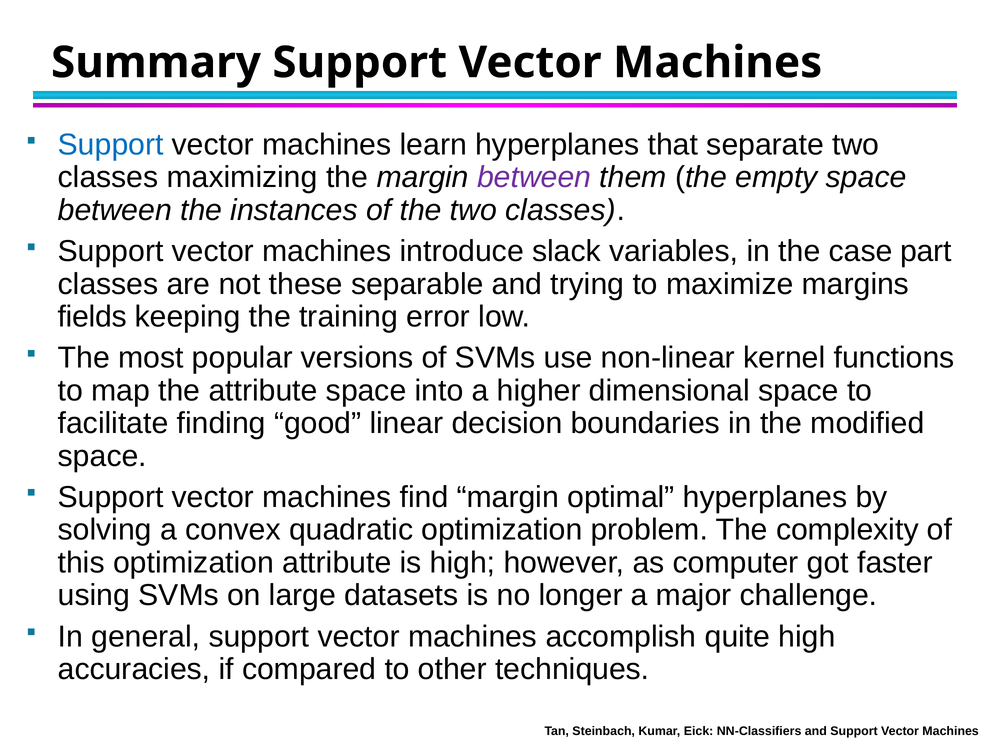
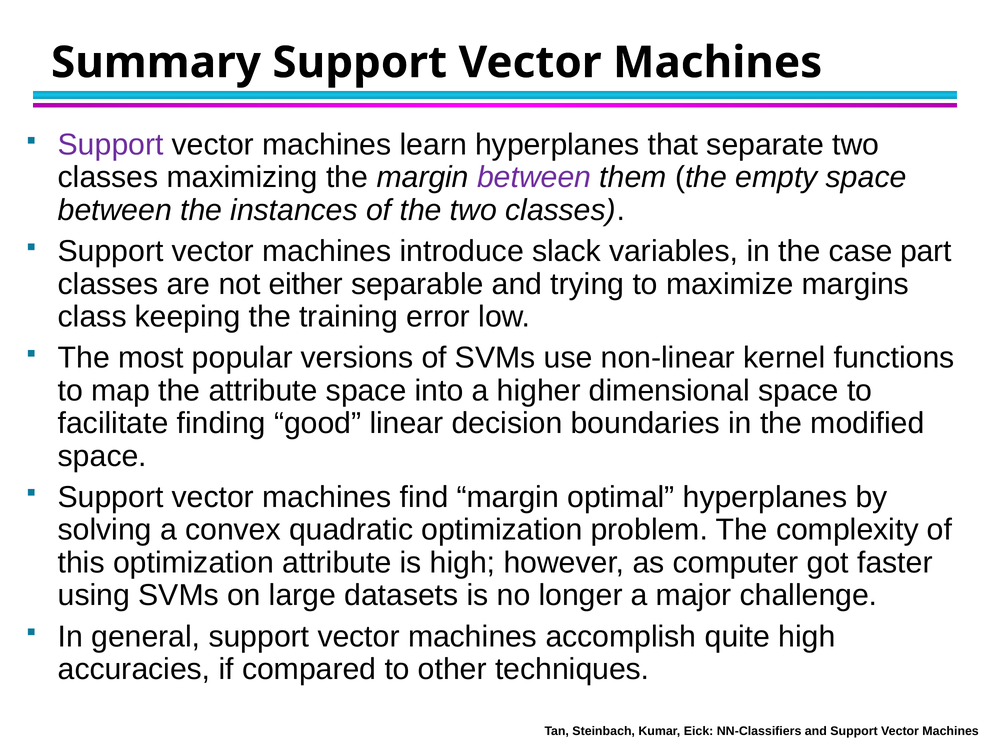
Support at (111, 145) colour: blue -> purple
these: these -> either
fields: fields -> class
